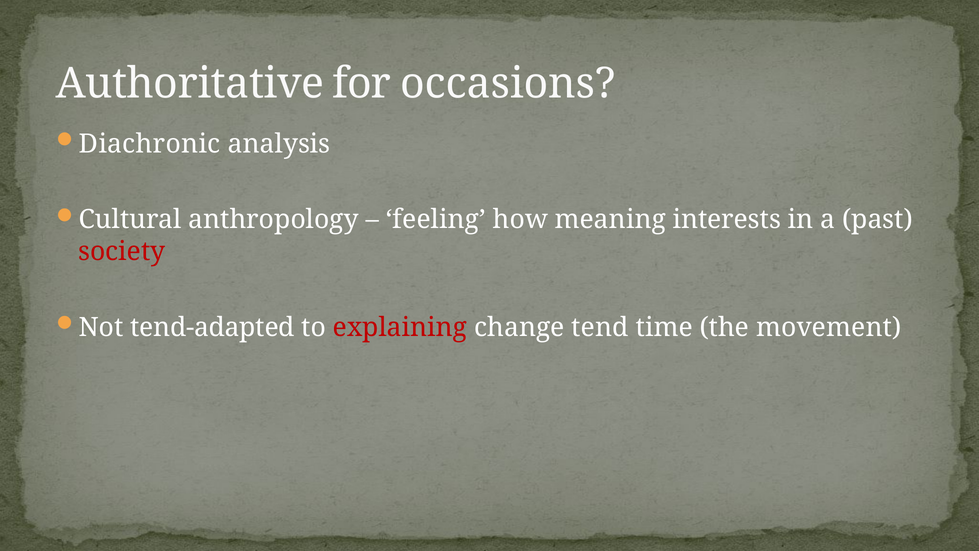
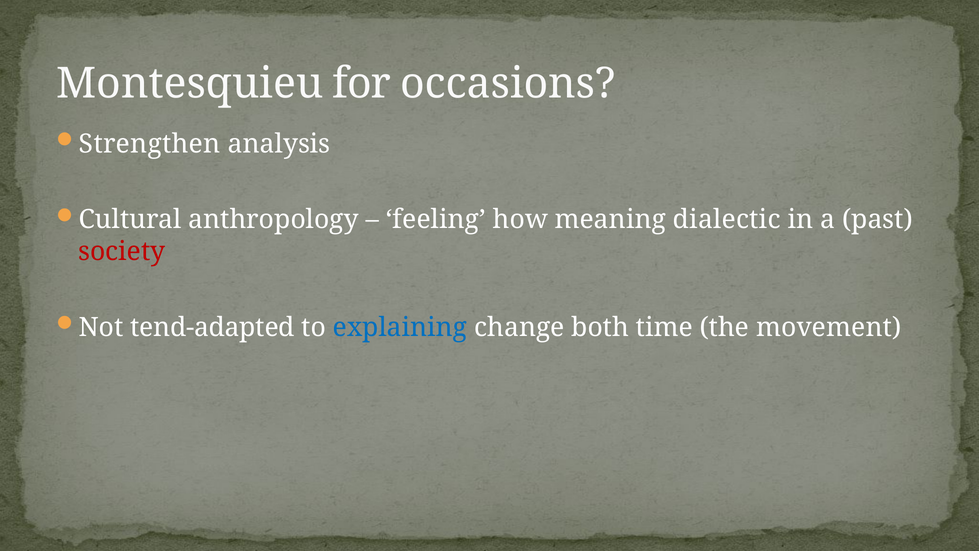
Authoritative: Authoritative -> Montesquieu
Diachronic: Diachronic -> Strengthen
interests: interests -> dialectic
explaining colour: red -> blue
tend: tend -> both
